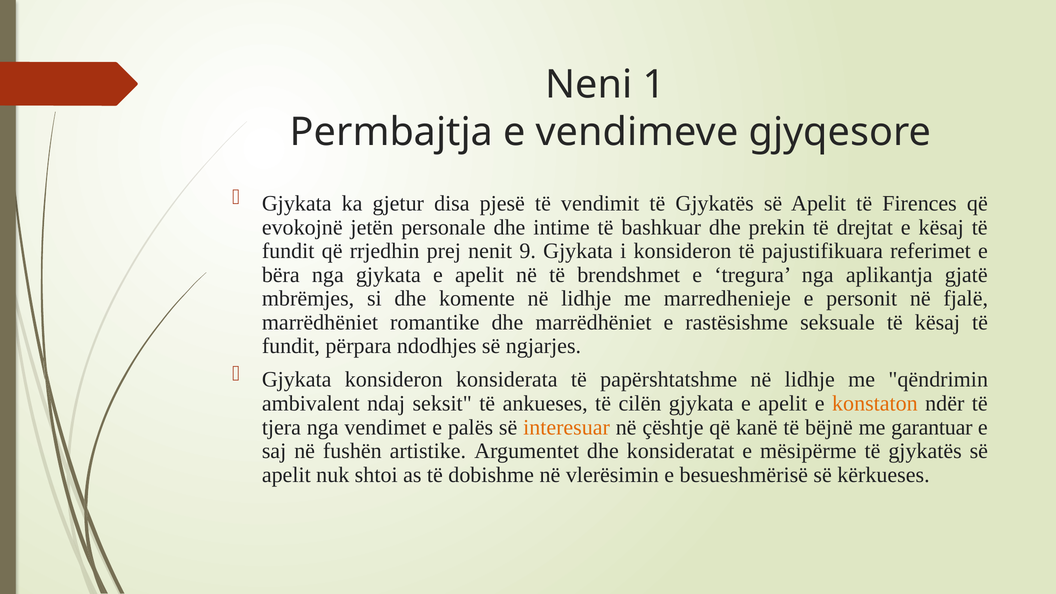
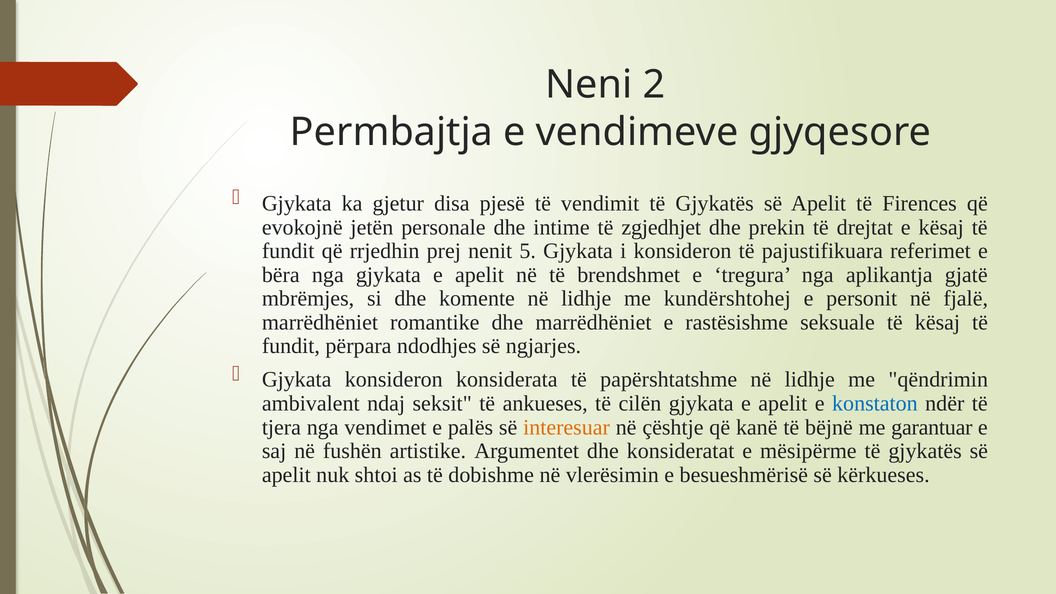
1: 1 -> 2
bashkuar: bashkuar -> zgjedhjet
9: 9 -> 5
marredhenieje: marredhenieje -> kundërshtohej
konstaton colour: orange -> blue
